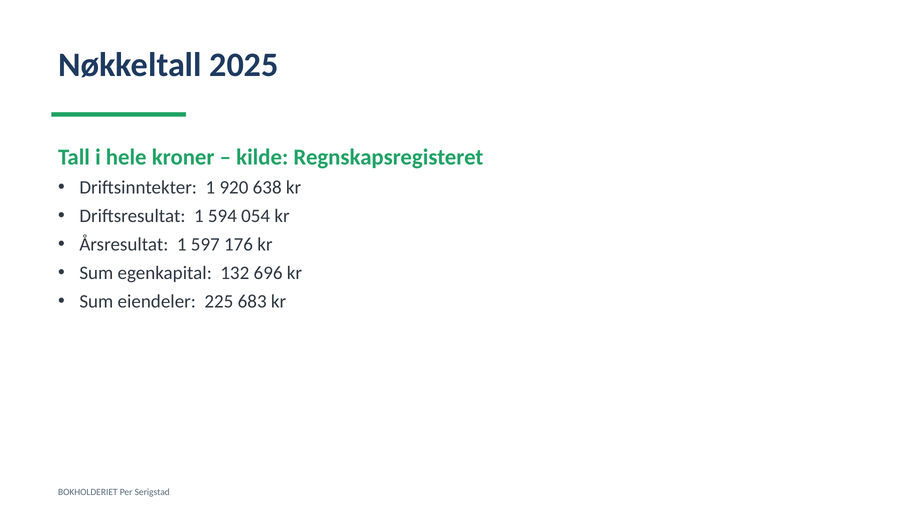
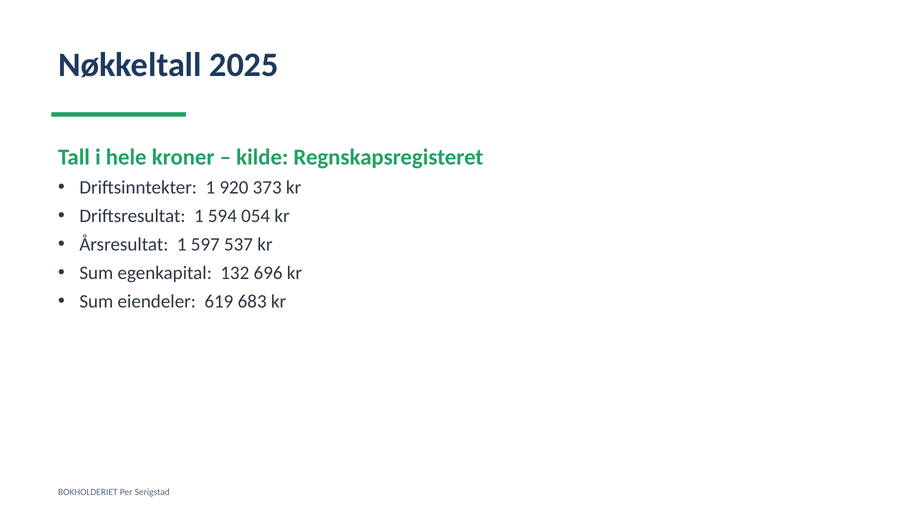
638: 638 -> 373
176: 176 -> 537
225: 225 -> 619
